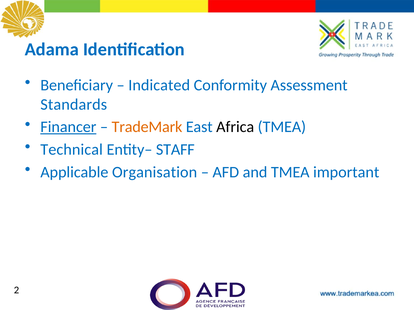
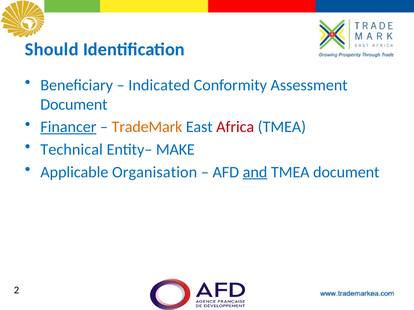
Adama: Adama -> Should
Standards at (74, 105): Standards -> Document
Africa colour: black -> red
STAFF: STAFF -> MAKE
and underline: none -> present
TMEA important: important -> document
